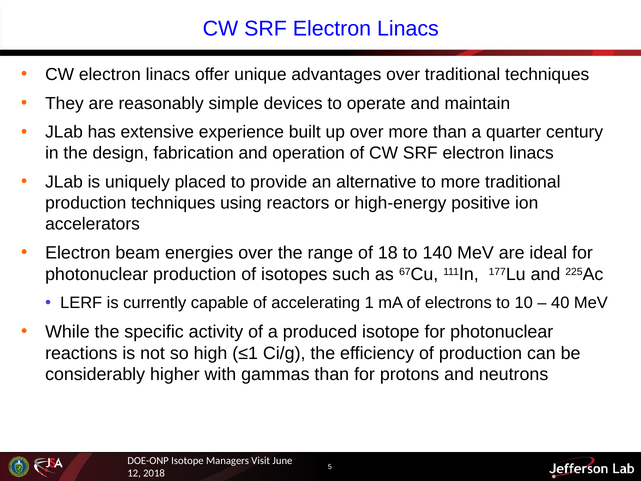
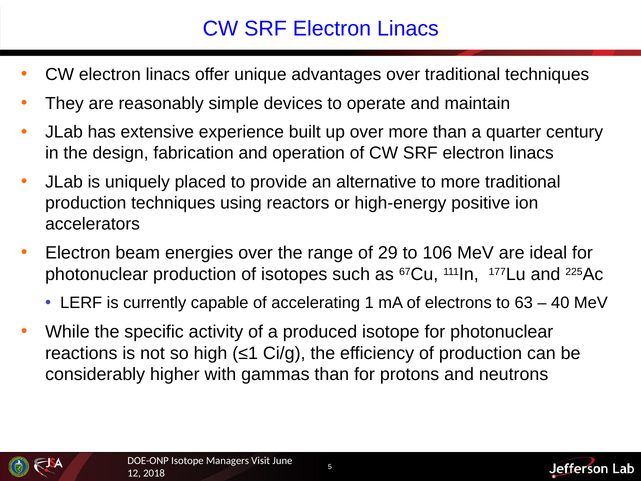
18: 18 -> 29
140: 140 -> 106
10: 10 -> 63
